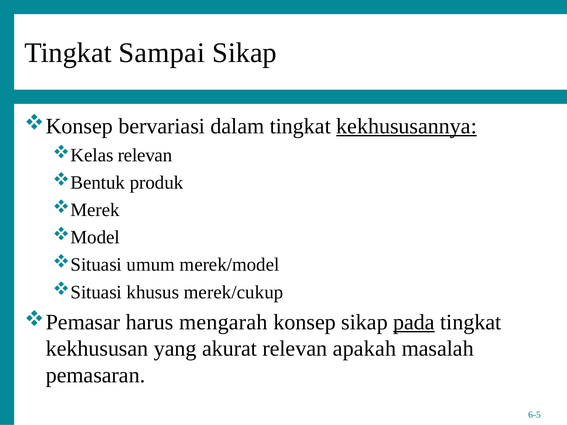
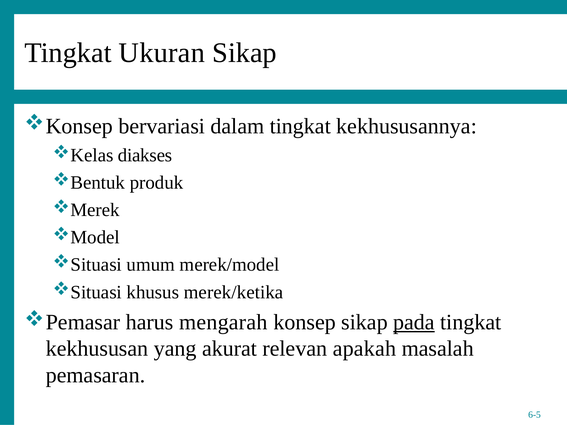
Sampai: Sampai -> Ukuran
kekhususannya underline: present -> none
relevan at (145, 155): relevan -> diakses
merek/cukup: merek/cukup -> merek/ketika
